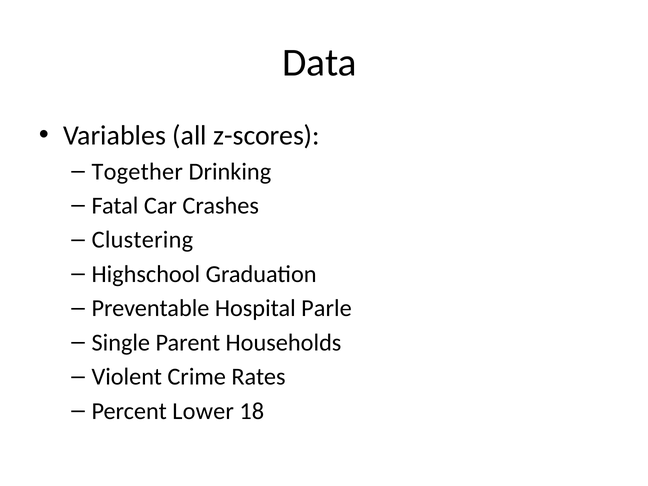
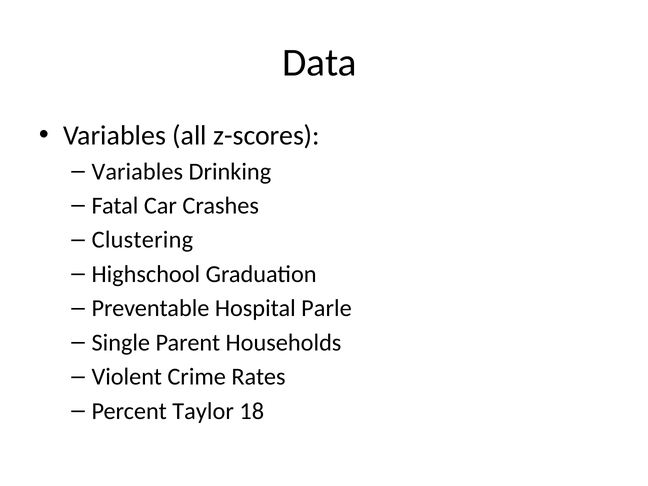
Together at (137, 171): Together -> Variables
Lower: Lower -> Taylor
